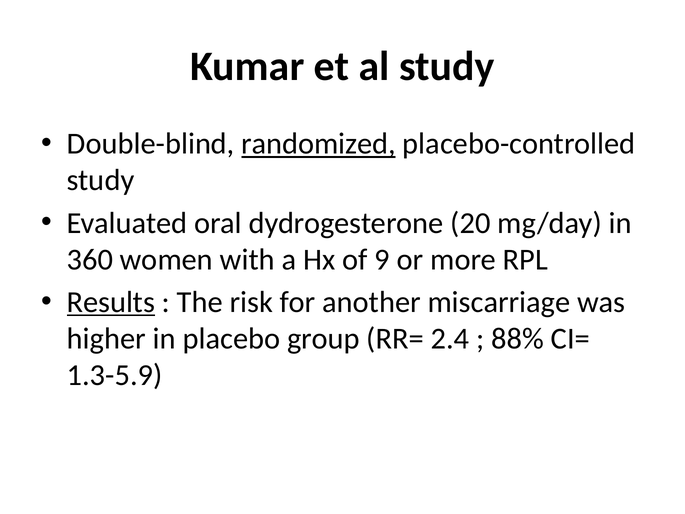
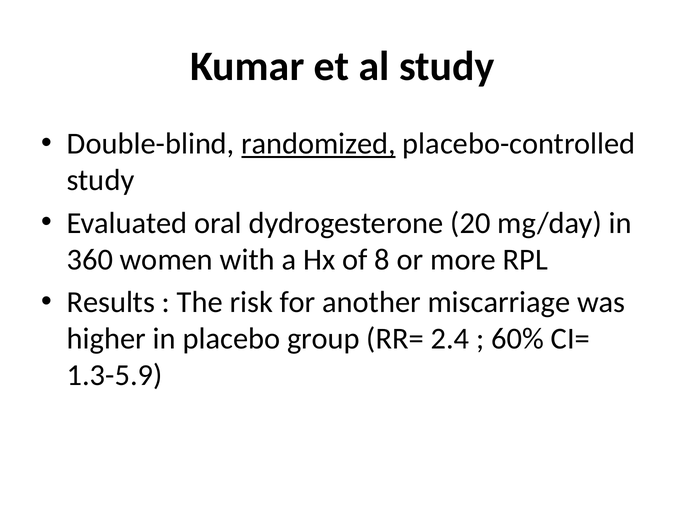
9: 9 -> 8
Results underline: present -> none
88%: 88% -> 60%
